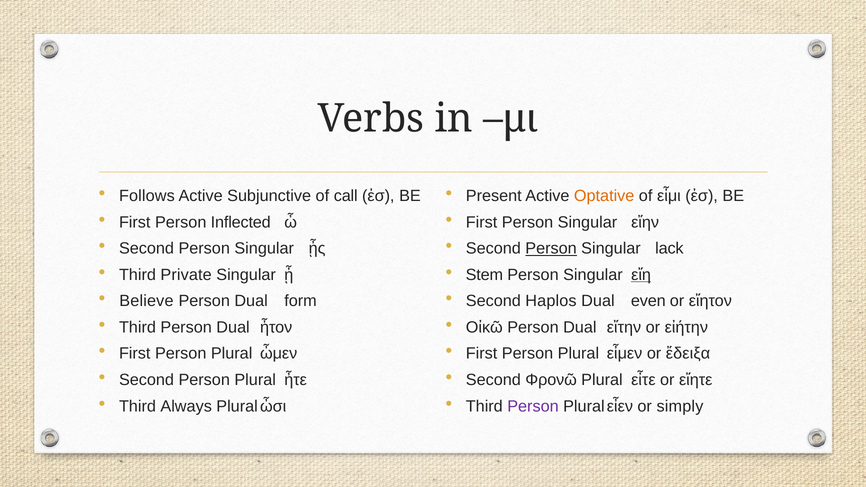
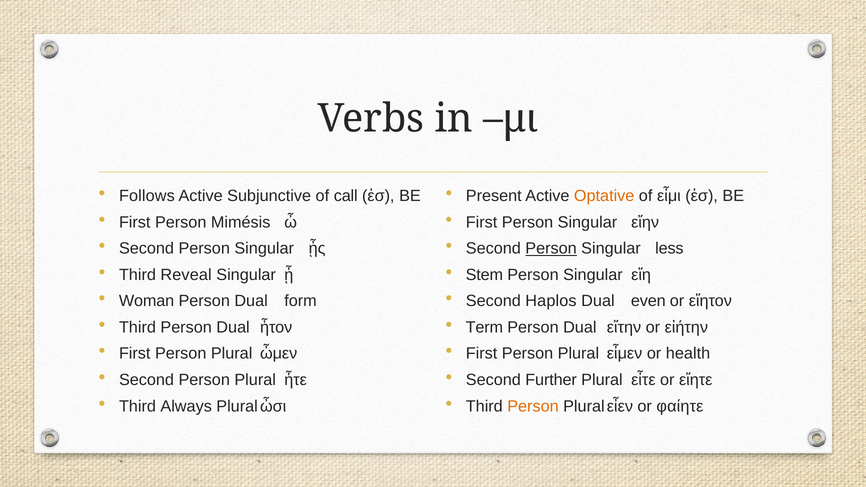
Inflected: Inflected -> Mimésis
lack: lack -> less
Private: Private -> Reveal
εἴη underline: present -> none
Believe: Believe -> Woman
Οἰκῶ: Οἰκῶ -> Term
ἔδειξα: ἔδειξα -> health
Φρονῶ: Φρονῶ -> Further
Person at (533, 406) colour: purple -> orange
simply: simply -> φαίητε
